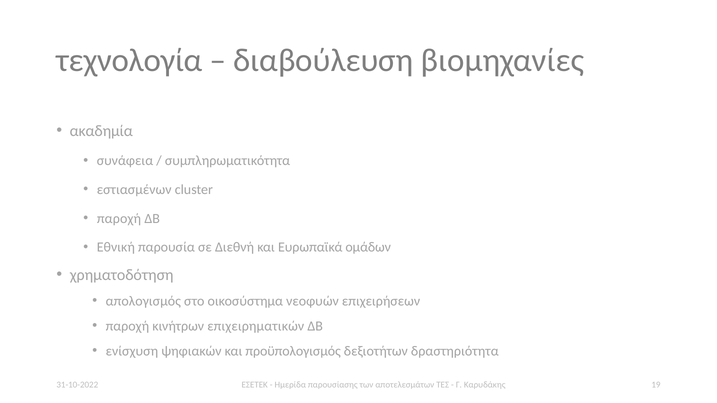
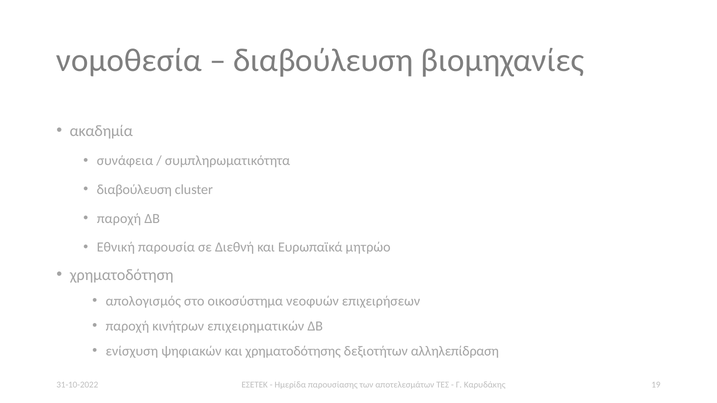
τεχνολογία: τεχνολογία -> νομοθεσία
εστιασμένων at (134, 190): εστιασμένων -> διαβούλευση
ομάδων: ομάδων -> μητρώο
προϋπολογισμός: προϋπολογισμός -> χρηματοδότησης
δραστηριότητα: δραστηριότητα -> αλληλεπίδραση
